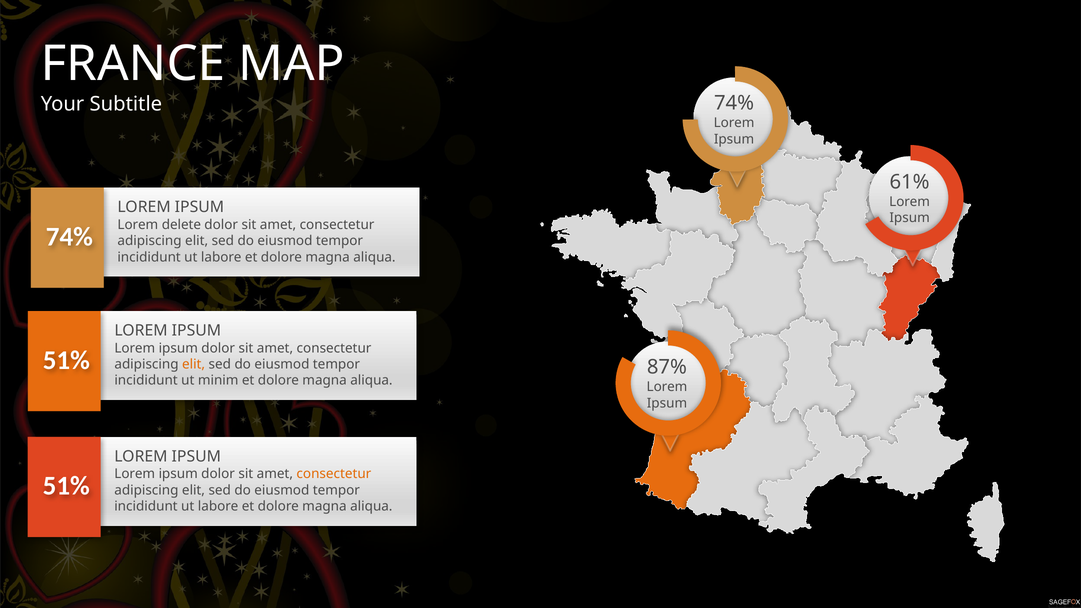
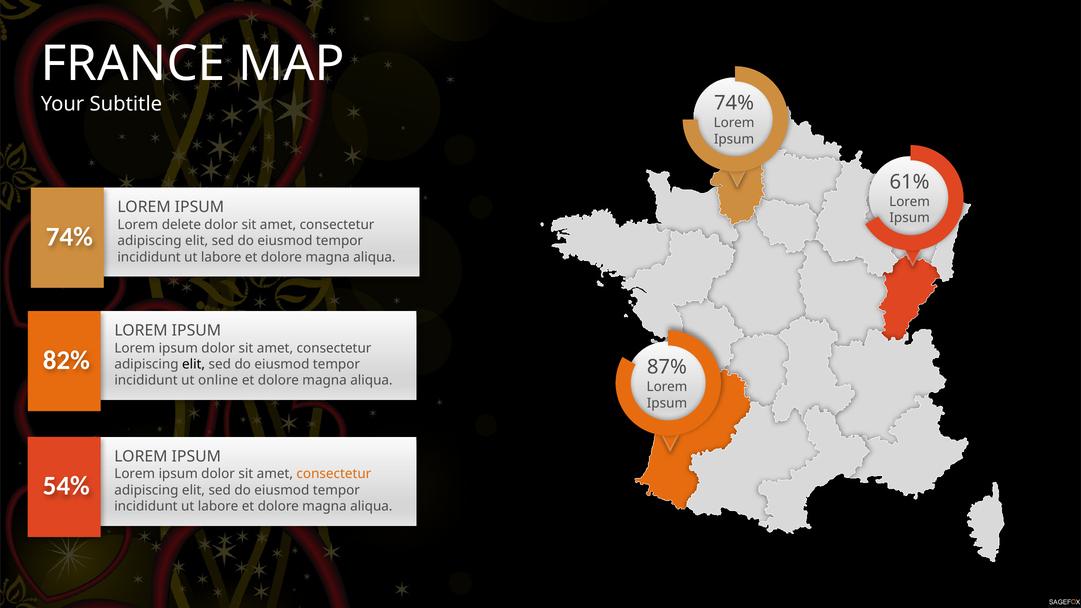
51% at (66, 360): 51% -> 82%
elit at (194, 364) colour: orange -> black
minim: minim -> online
51% at (66, 486): 51% -> 54%
